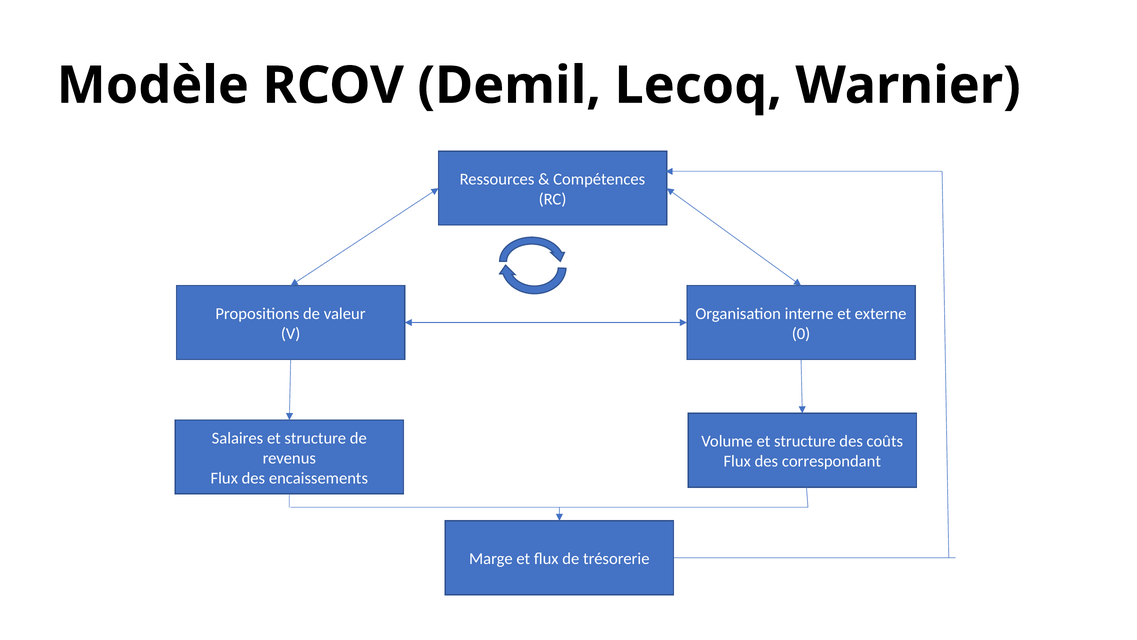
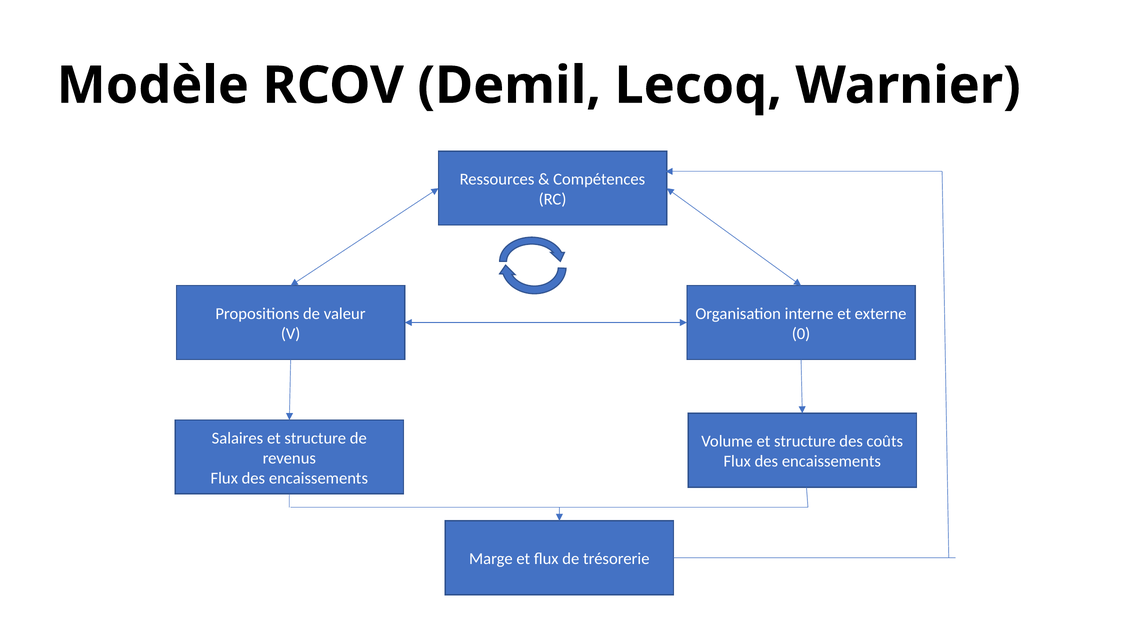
correspondant at (831, 461): correspondant -> encaissements
